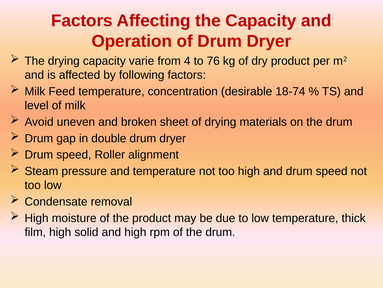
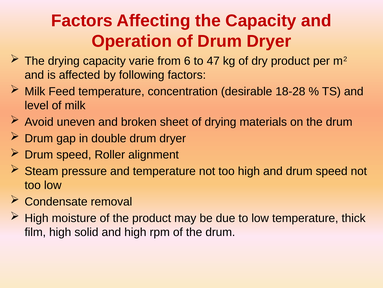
4: 4 -> 6
76: 76 -> 47
18-74: 18-74 -> 18-28
